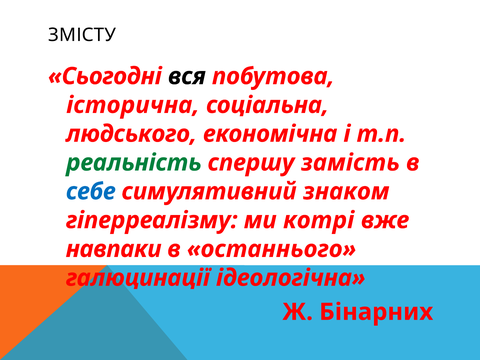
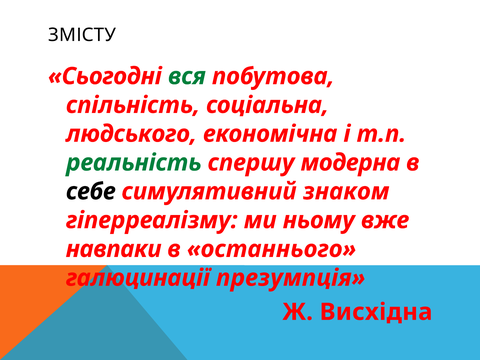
вся colour: black -> green
історична: історична -> спільність
замість: замість -> модерна
себе colour: blue -> black
котрі: котрі -> ньому
ідеологічна: ідеологічна -> презумпція
Бінарних: Бінарних -> Висхідна
